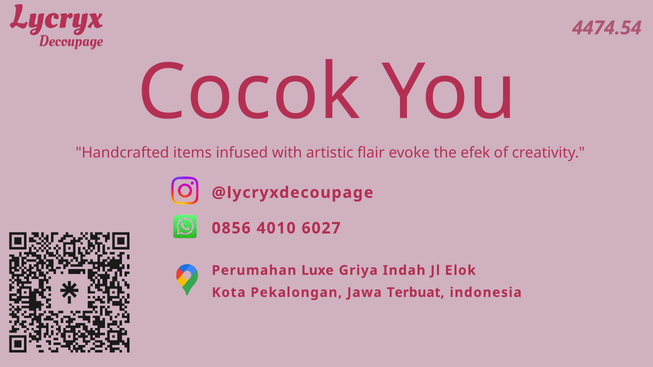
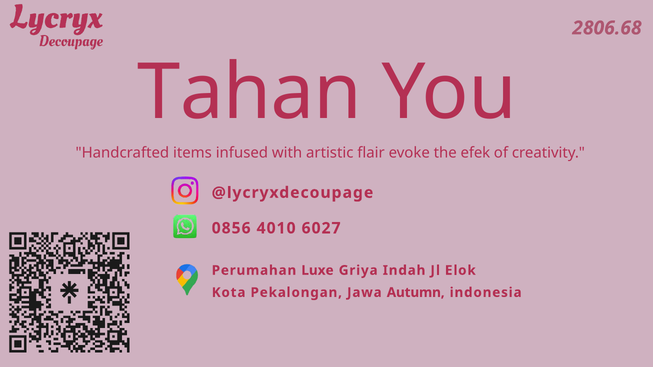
4474.54: 4474.54 -> 2806.68
Cocok: Cocok -> Tahan
Terbuat: Terbuat -> Autumn
